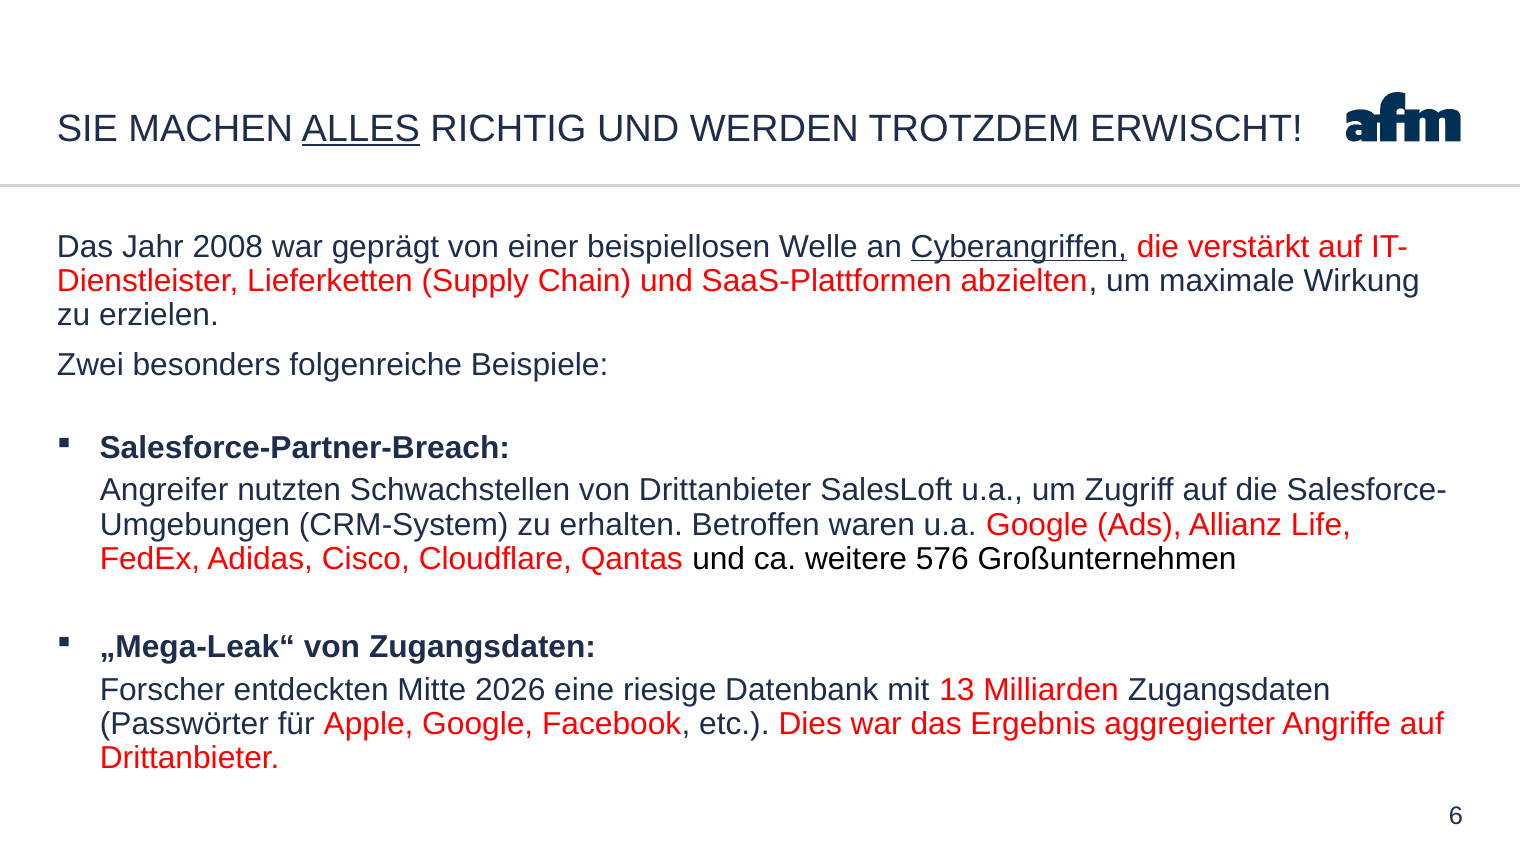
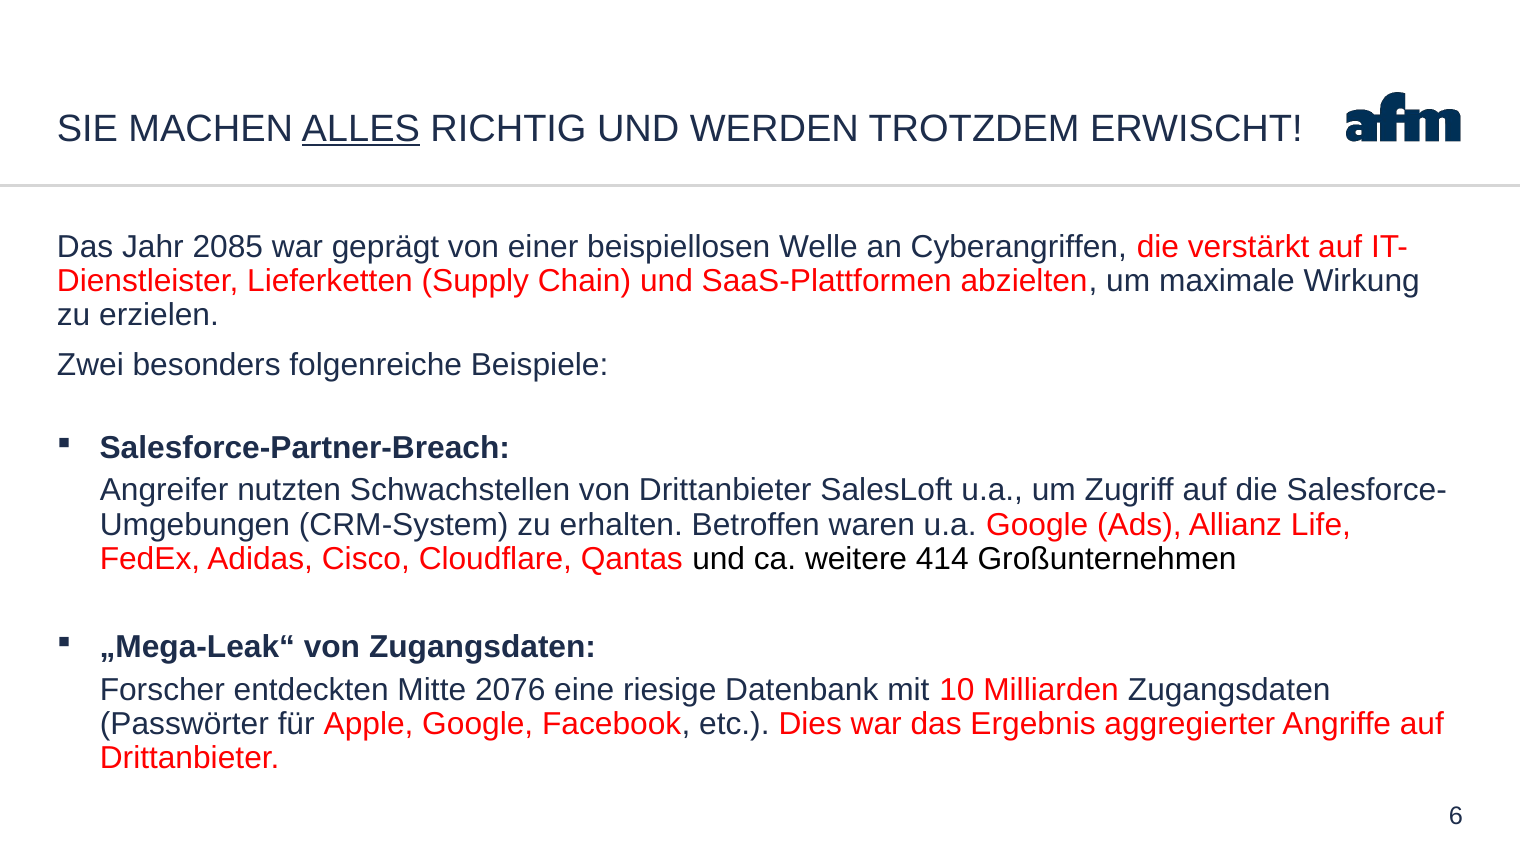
2008: 2008 -> 2085
Cyberangriffen underline: present -> none
576: 576 -> 414
2026: 2026 -> 2076
13: 13 -> 10
